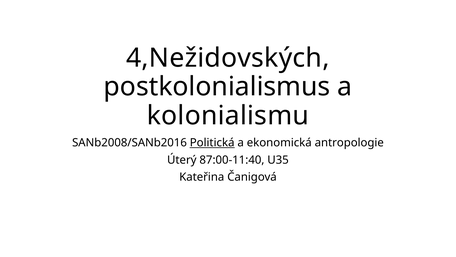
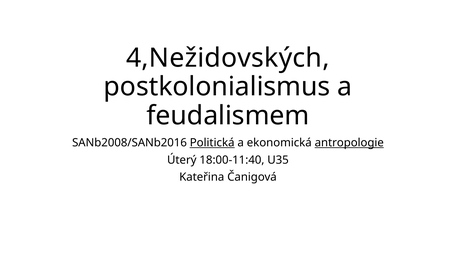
kolonialismu: kolonialismu -> feudalismem
antropologie underline: none -> present
87:00-11:40: 87:00-11:40 -> 18:00-11:40
